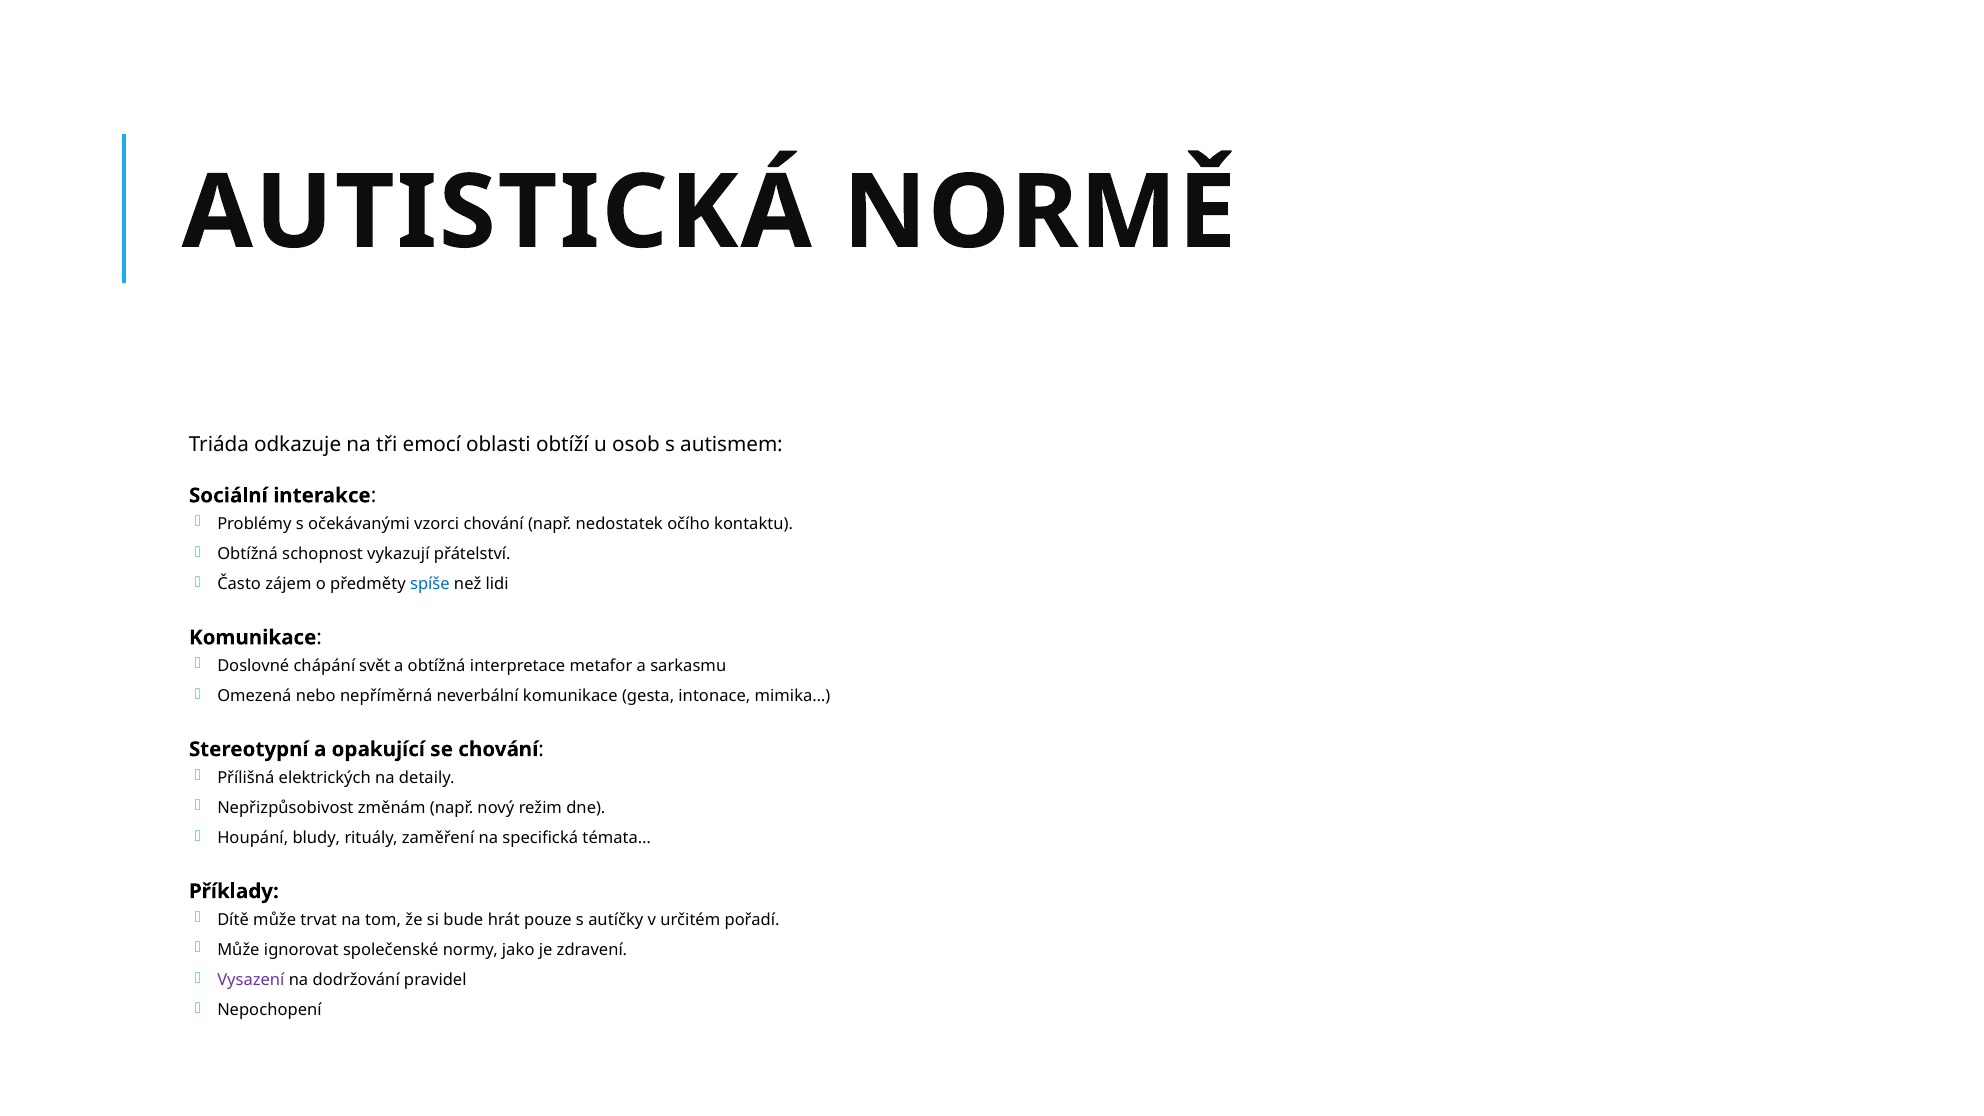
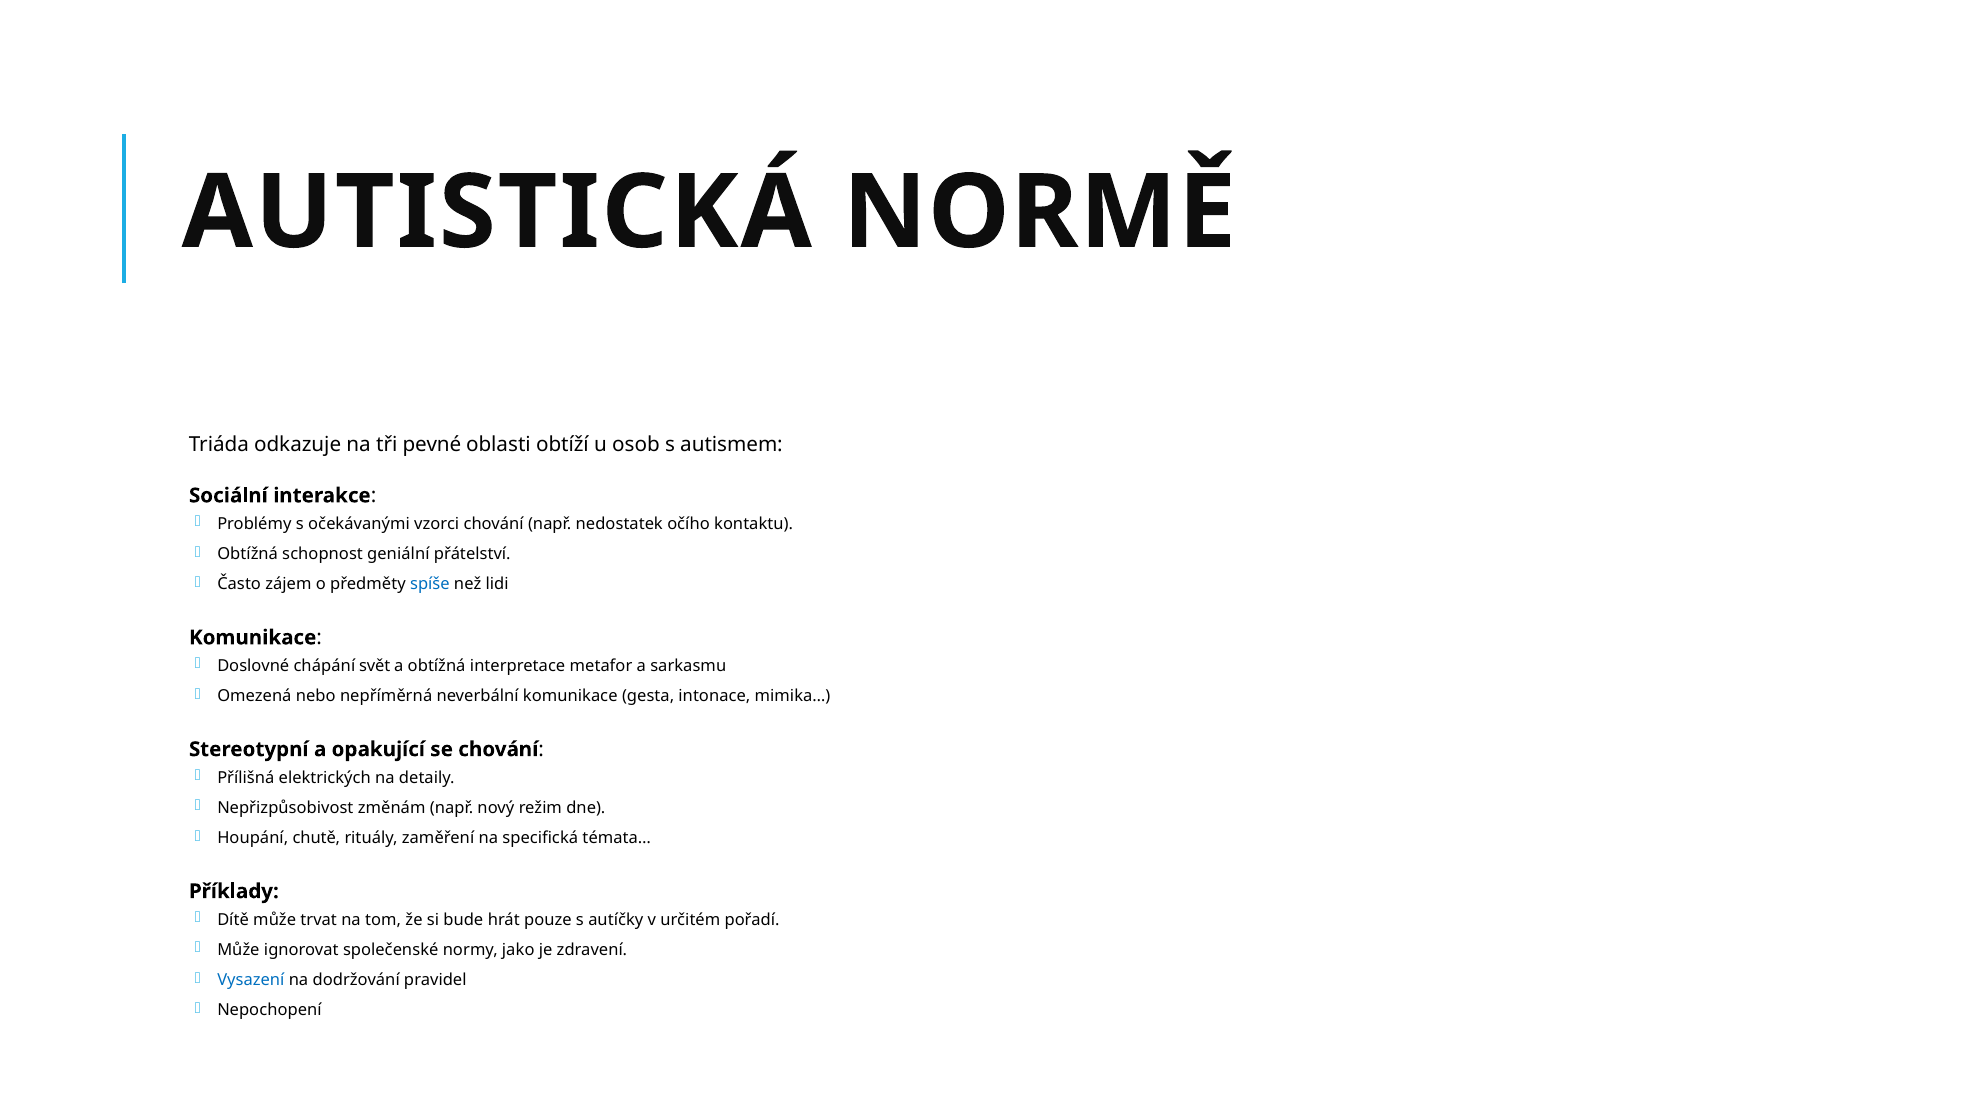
emocí: emocí -> pevné
vykazují: vykazují -> geniální
bludy: bludy -> chutě
Vysazení colour: purple -> blue
